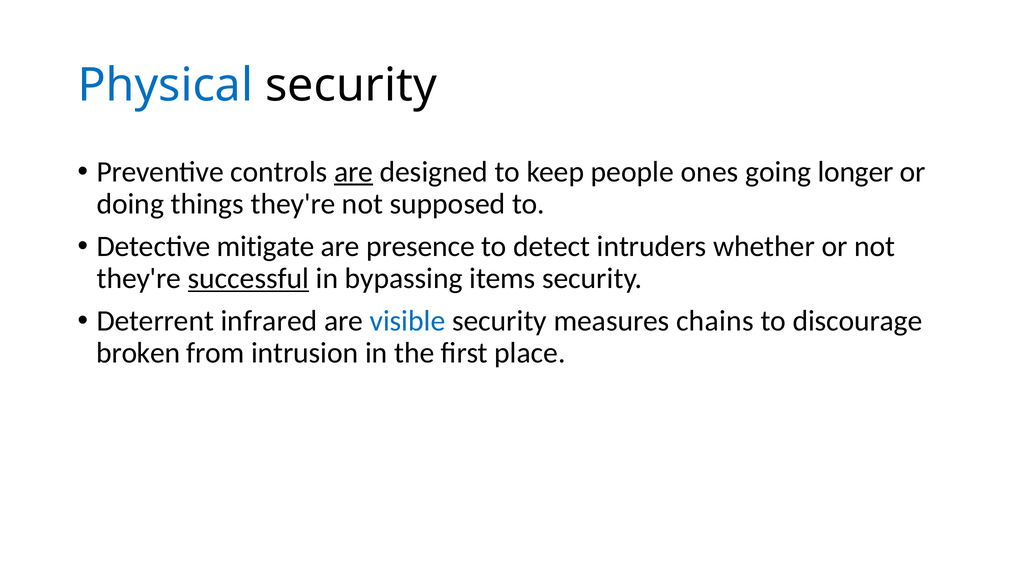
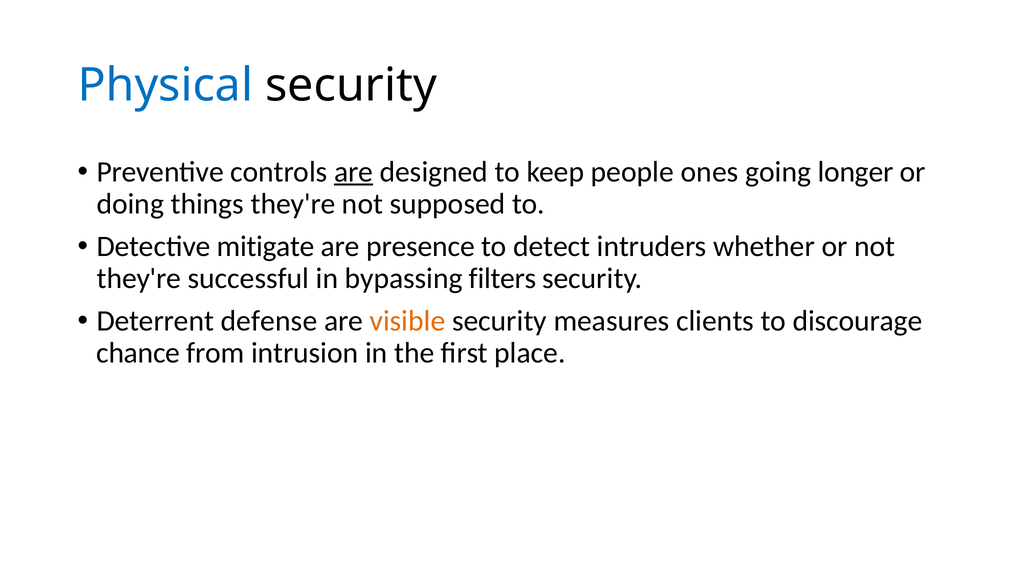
successful underline: present -> none
items: items -> filters
infrared: infrared -> defense
visible colour: blue -> orange
chains: chains -> clients
broken: broken -> chance
